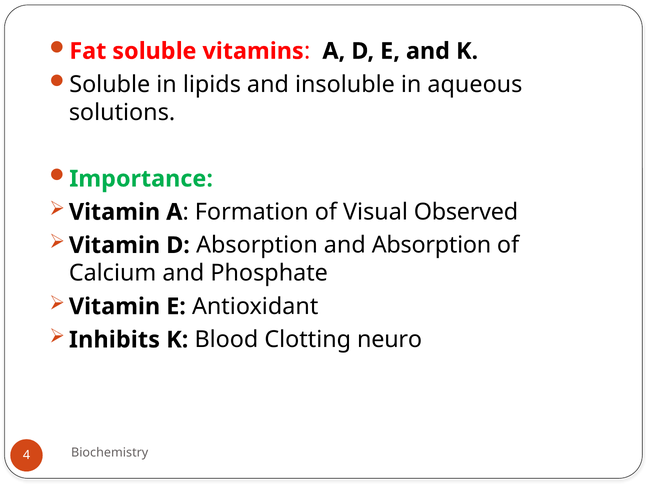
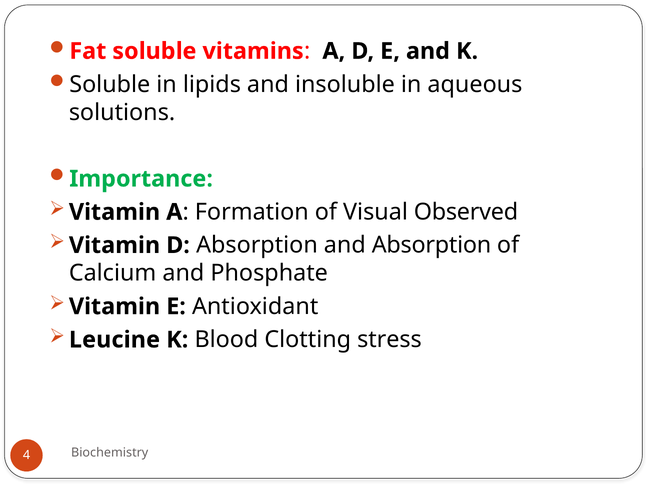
Inhibits: Inhibits -> Leucine
neuro: neuro -> stress
